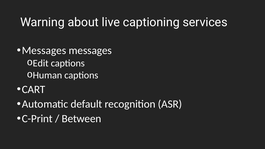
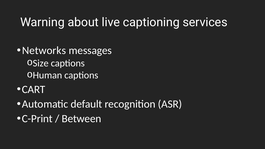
Messages at (44, 50): Messages -> Networks
Edit: Edit -> Size
